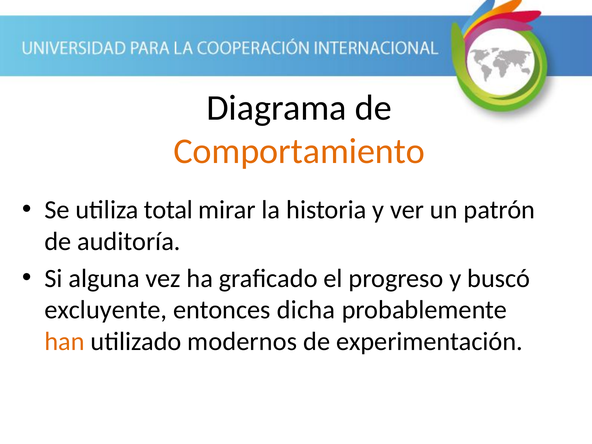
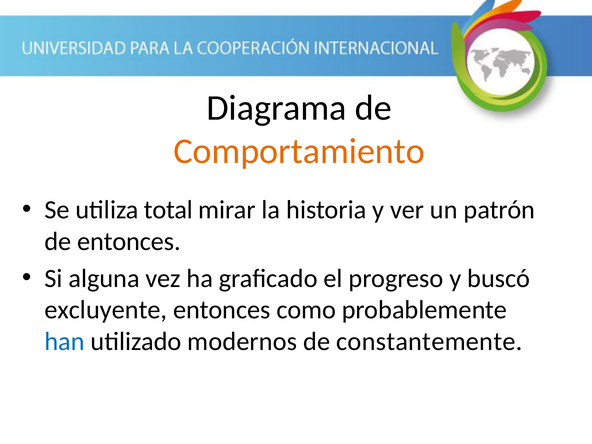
de auditoría: auditoría -> entonces
dicha: dicha -> como
han colour: orange -> blue
experimentación: experimentación -> constantemente
